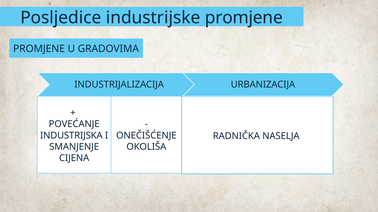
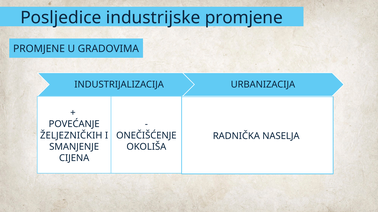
INDUSTRIJSKA: INDUSTRIJSKA -> ŽELJEZNIČKIH
